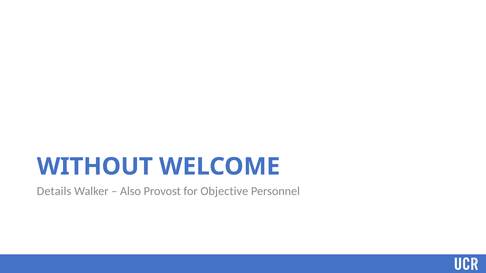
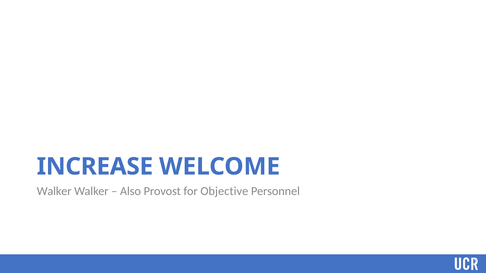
WITHOUT: WITHOUT -> INCREASE
Details at (54, 191): Details -> Walker
